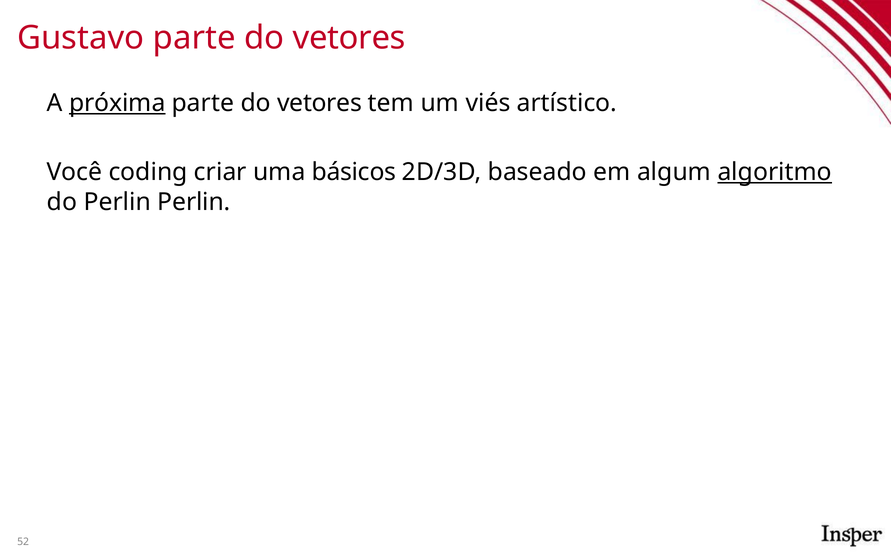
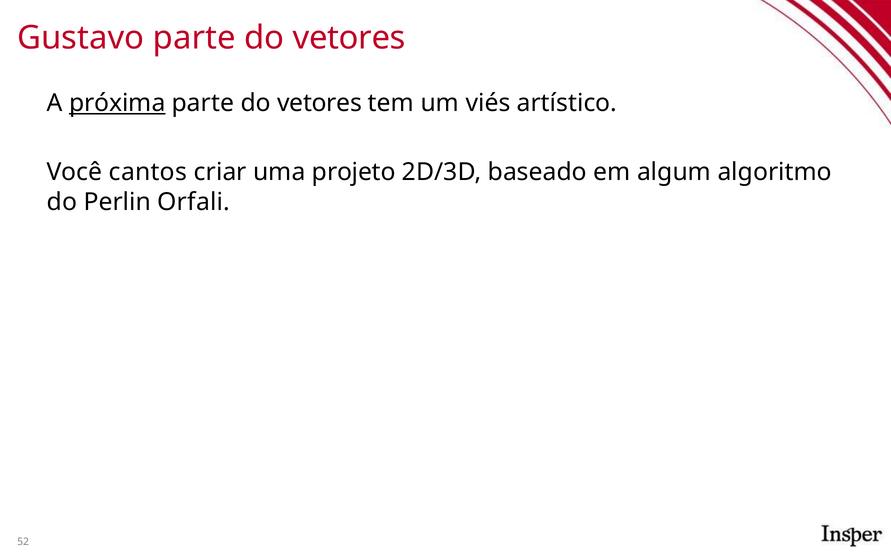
coding: coding -> cantos
básicos: básicos -> projeto
algoritmo underline: present -> none
Perlin Perlin: Perlin -> Orfali
